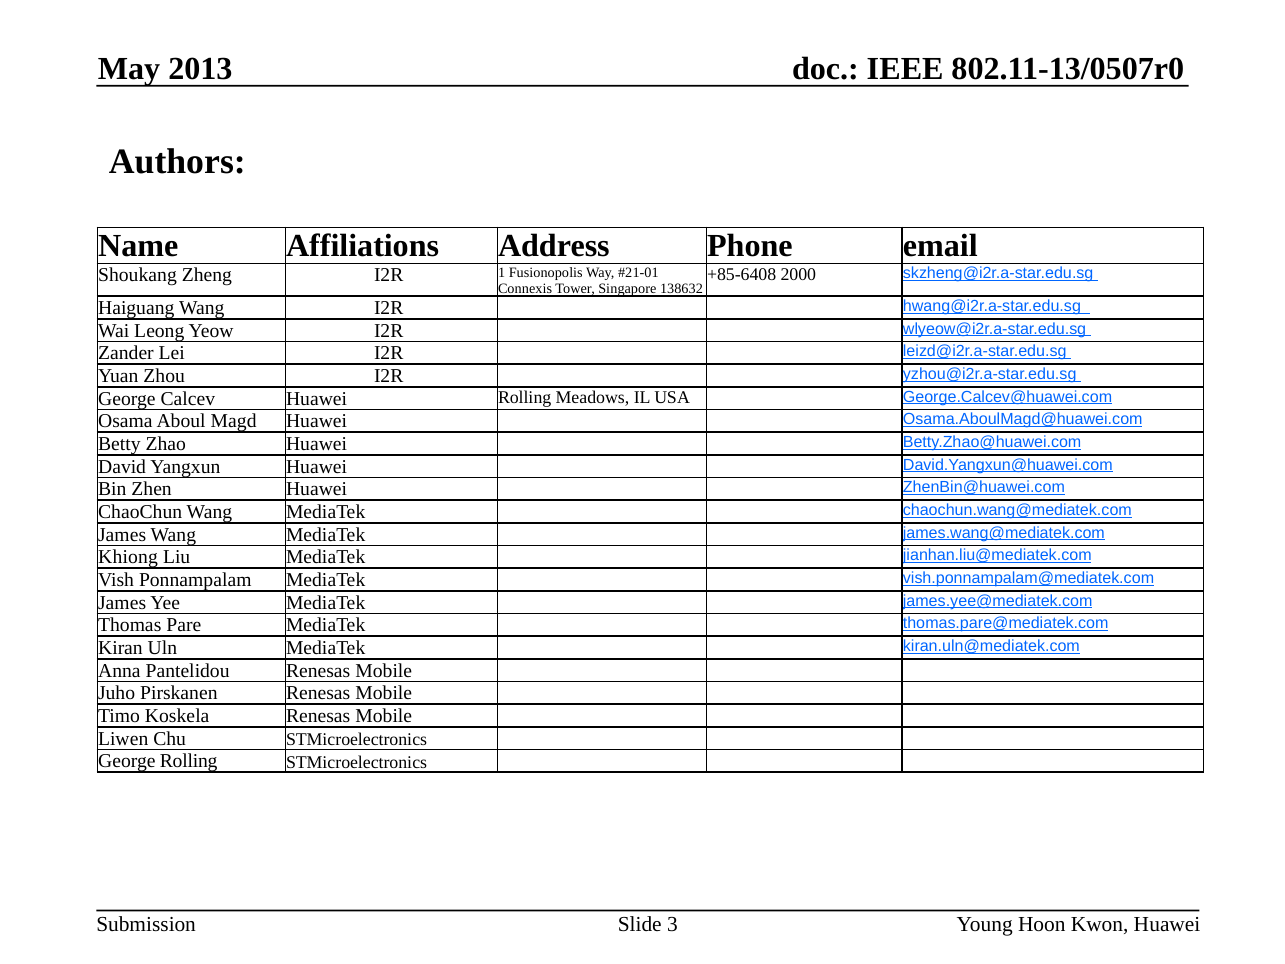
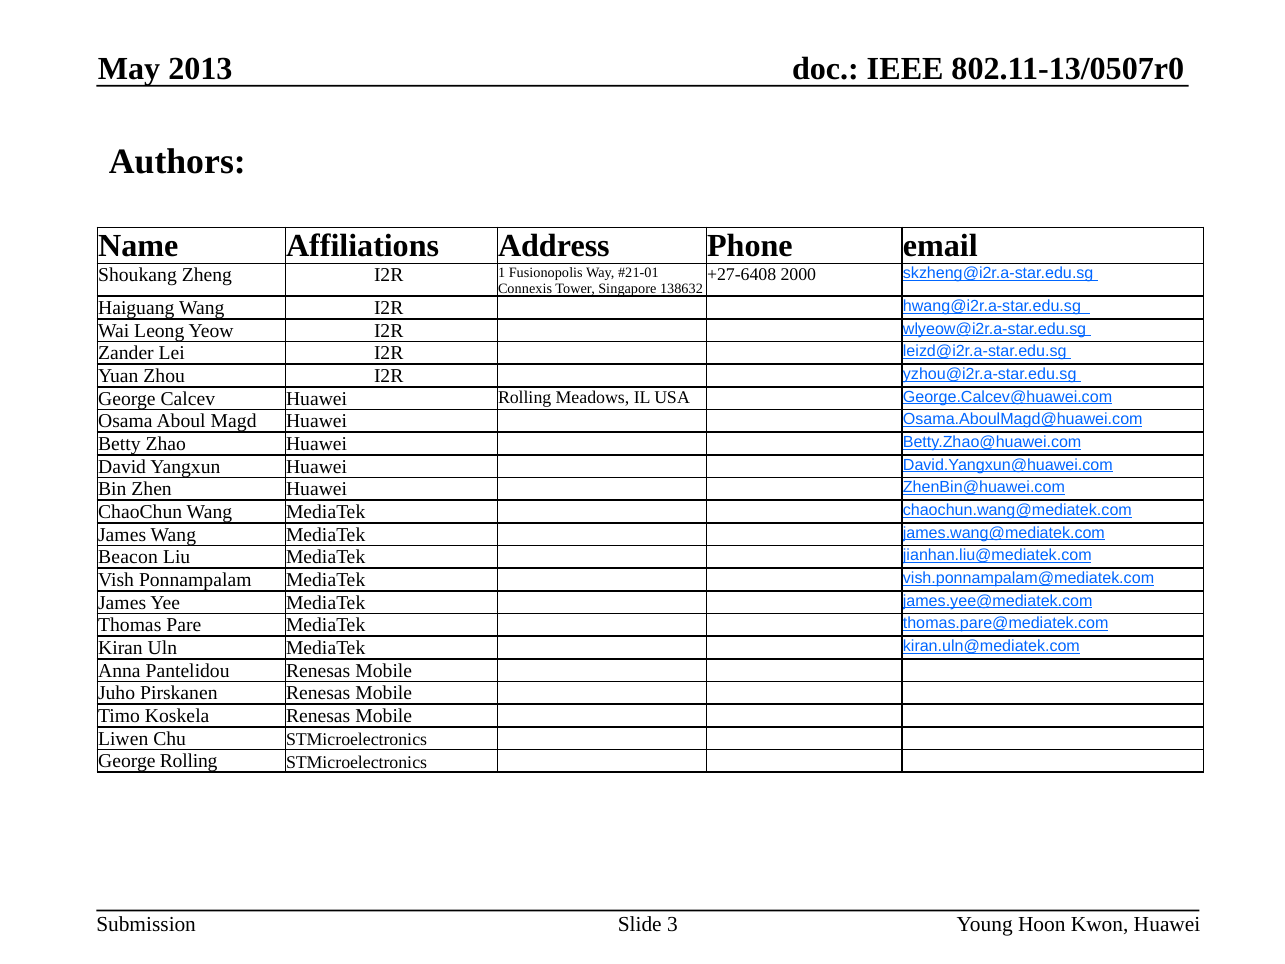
+85-6408: +85-6408 -> +27-6408
Khiong: Khiong -> Beacon
